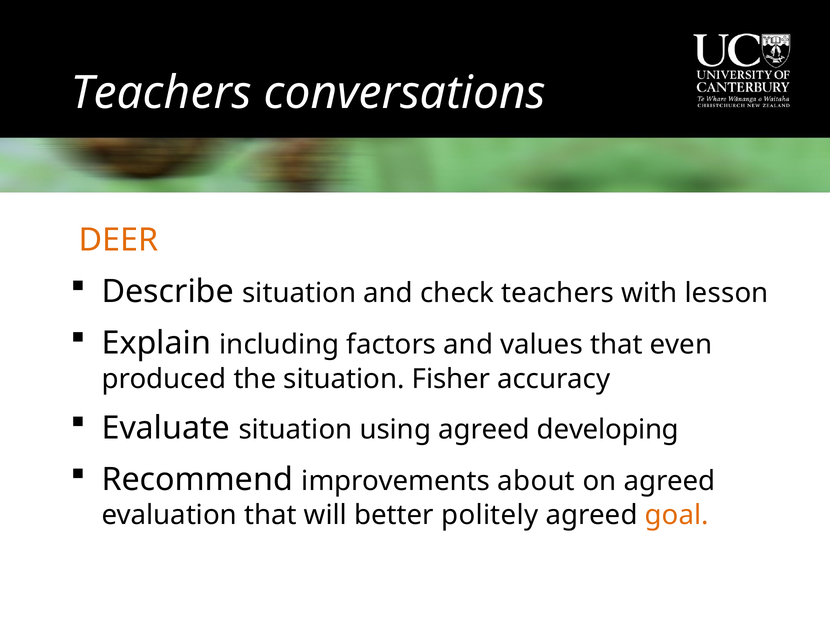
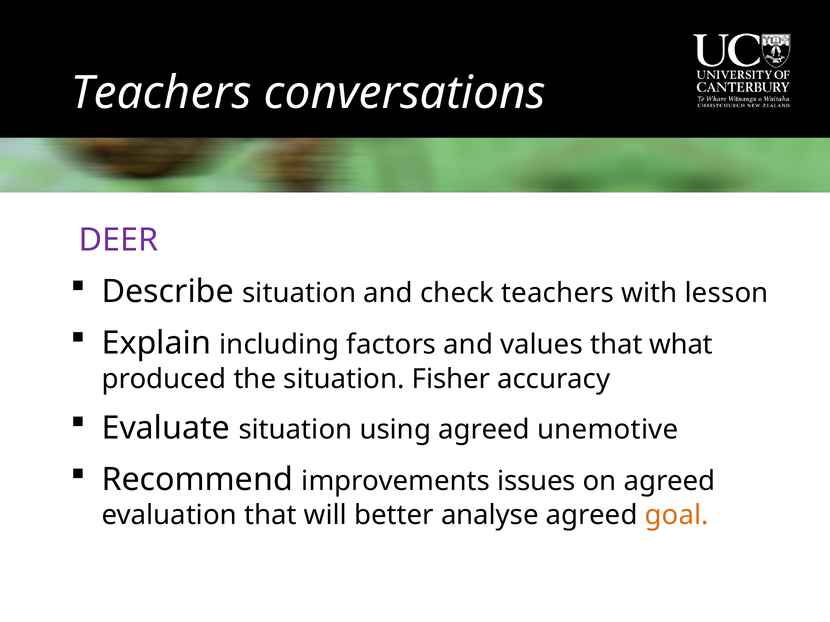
DEER colour: orange -> purple
even: even -> what
developing: developing -> unemotive
about: about -> issues
politely: politely -> analyse
